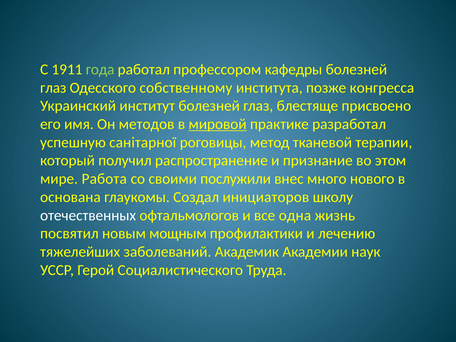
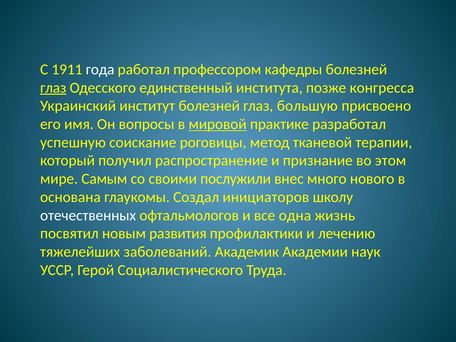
года colour: light green -> white
глаз at (53, 88) underline: none -> present
собственному: собственному -> единственный
блестяще: блестяще -> большую
методов: методов -> вопросы
санітарної: санітарної -> соискание
Работа: Работа -> Самым
мощным: мощным -> развития
